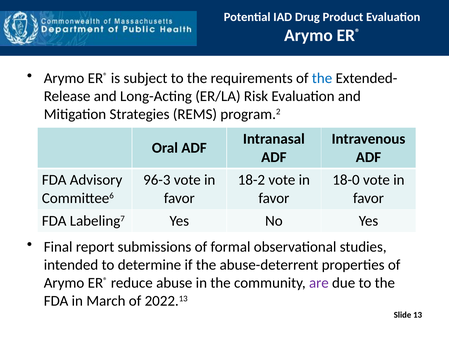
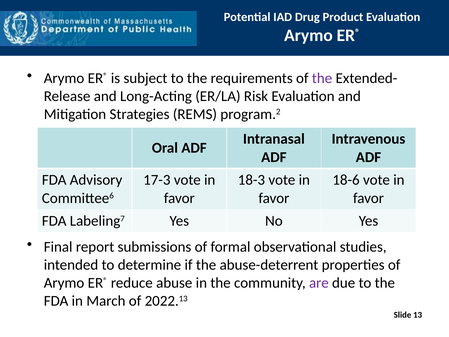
the at (322, 78) colour: blue -> purple
96-3: 96-3 -> 17-3
18-2: 18-2 -> 18-3
18-0: 18-0 -> 18-6
